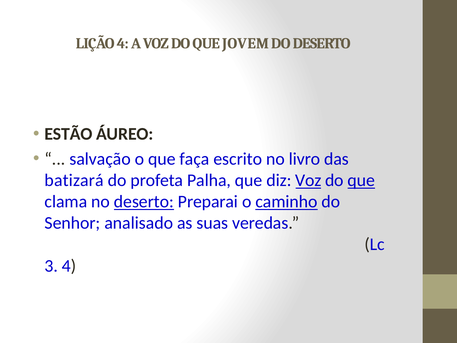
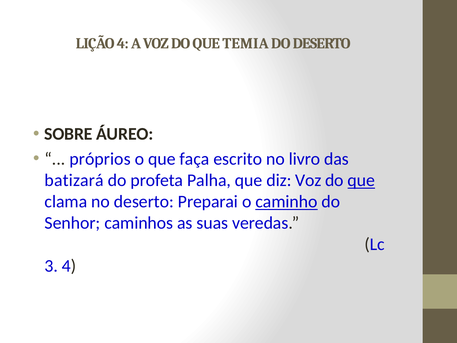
JOVEM: JOVEM -> TEMIA
ESTÃO: ESTÃO -> SOBRE
salvação: salvação -> próprios
Voz at (308, 180) underline: present -> none
deserto at (144, 202) underline: present -> none
analisado: analisado -> caminhos
